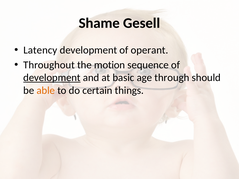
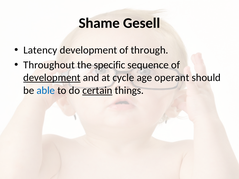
operant: operant -> through
motion: motion -> specific
basic: basic -> cycle
through: through -> operant
able colour: orange -> blue
certain underline: none -> present
